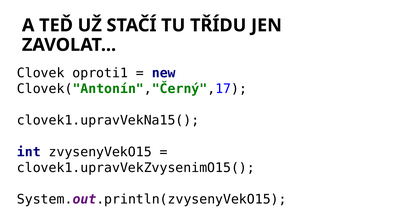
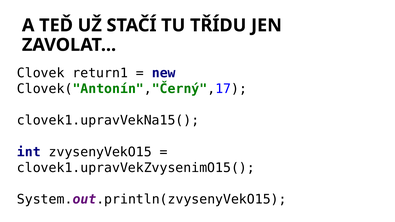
oproti1: oproti1 -> return1
